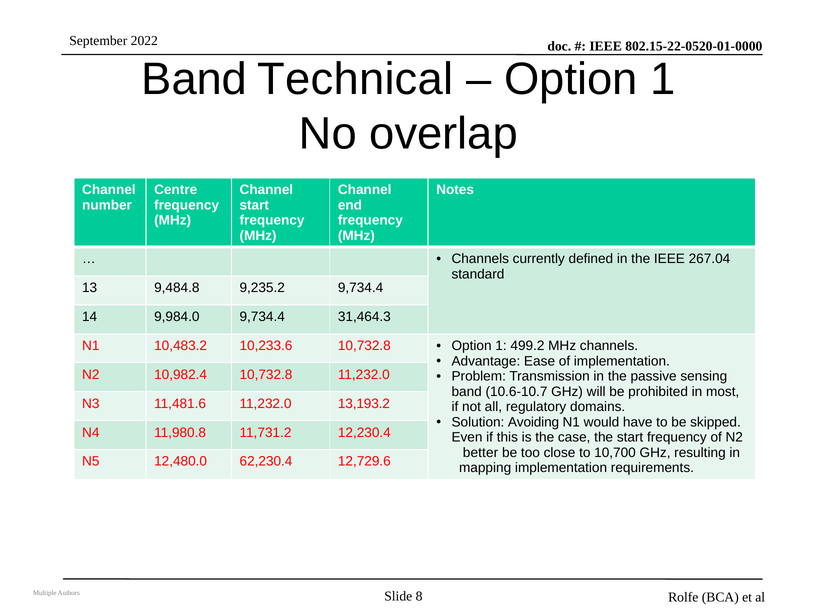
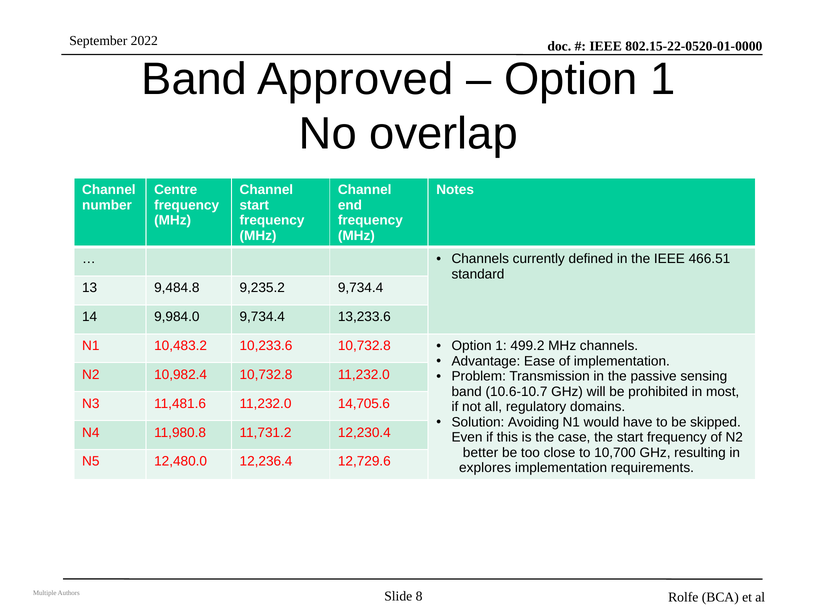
Technical: Technical -> Approved
267.04: 267.04 -> 466.51
31,464.3: 31,464.3 -> 13,233.6
13,193.2: 13,193.2 -> 14,705.6
62,230.4: 62,230.4 -> 12,236.4
mapping: mapping -> explores
